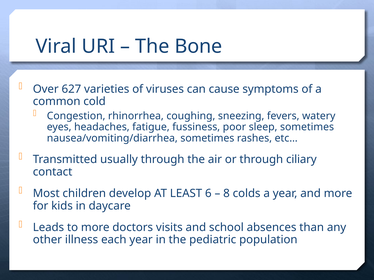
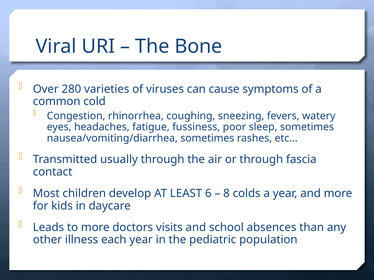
627: 627 -> 280
ciliary: ciliary -> fascia
